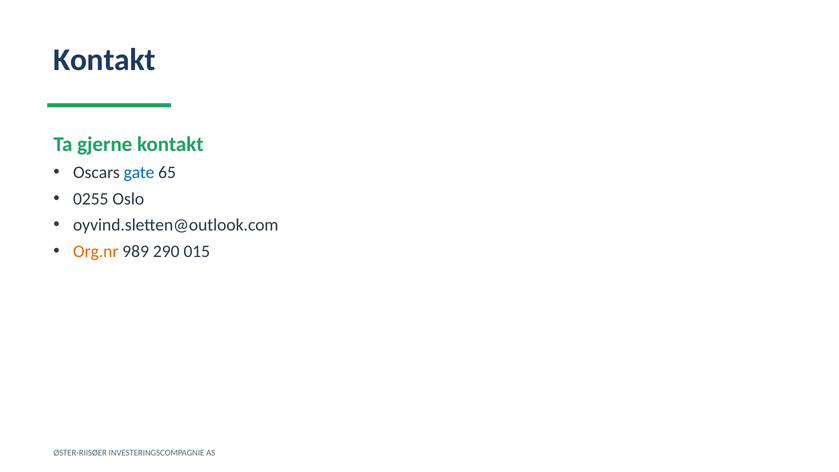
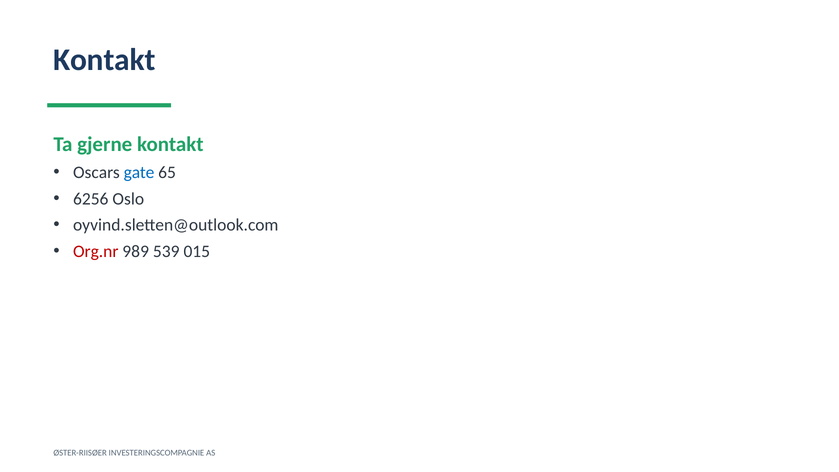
0255: 0255 -> 6256
Org.nr colour: orange -> red
290: 290 -> 539
